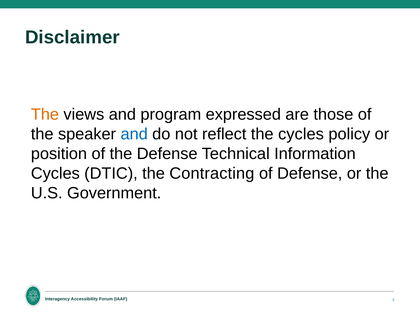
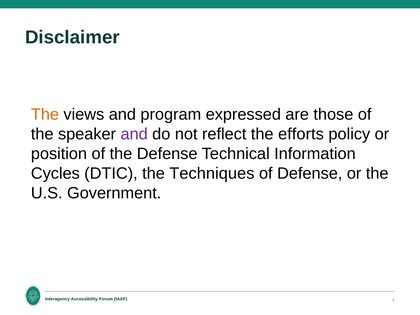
and at (134, 134) colour: blue -> purple
the cycles: cycles -> efforts
Contracting: Contracting -> Techniques
